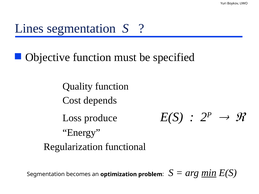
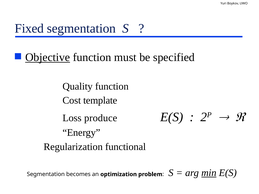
Lines: Lines -> Fixed
Objective underline: none -> present
depends: depends -> template
